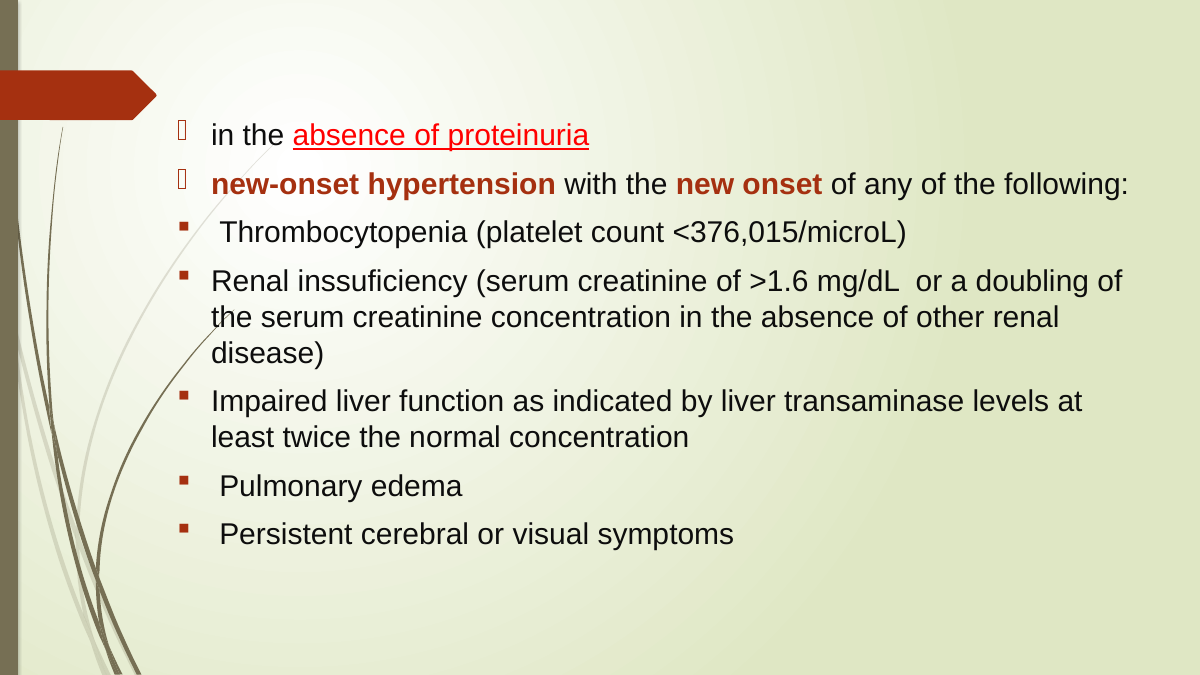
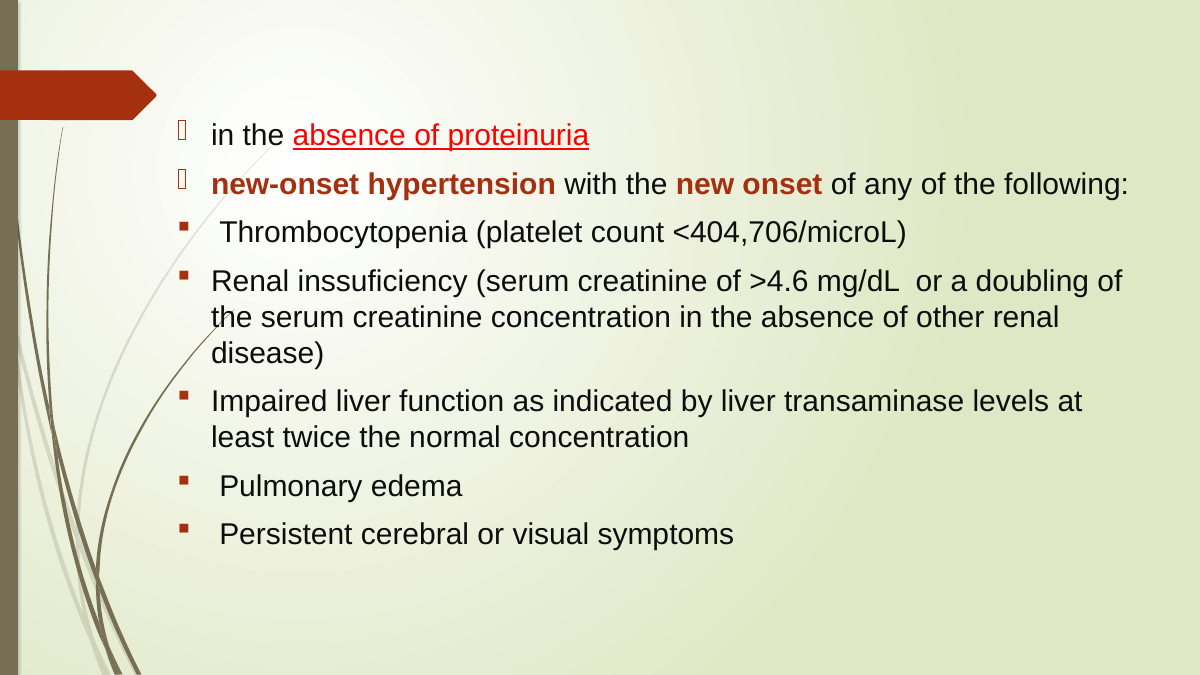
<376,015/microL: <376,015/microL -> <404,706/microL
>1.6: >1.6 -> >4.6
